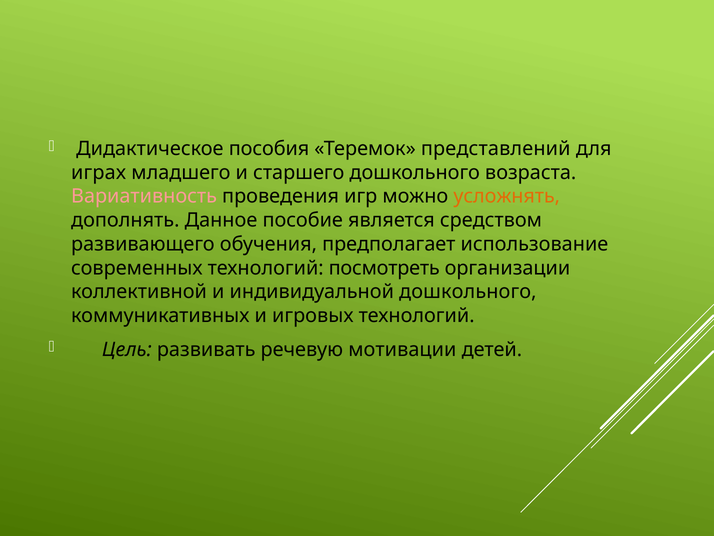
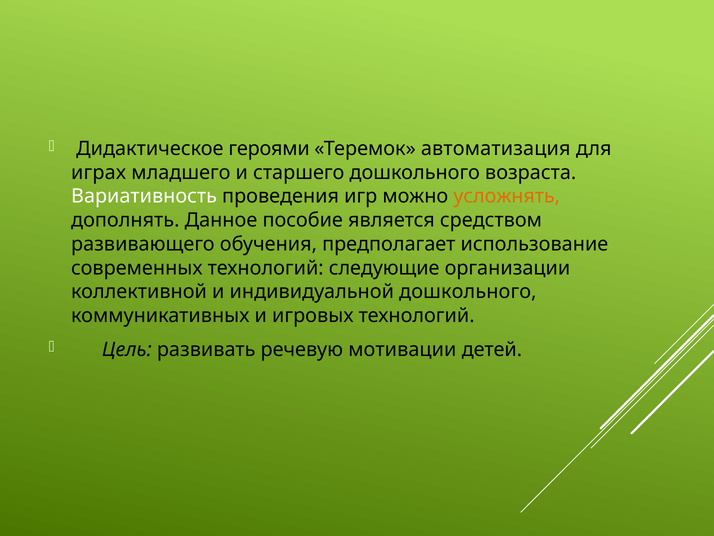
пособия: пособия -> героями
представлений: представлений -> автоматизация
Вариативность colour: pink -> white
посмотреть: посмотреть -> следующие
